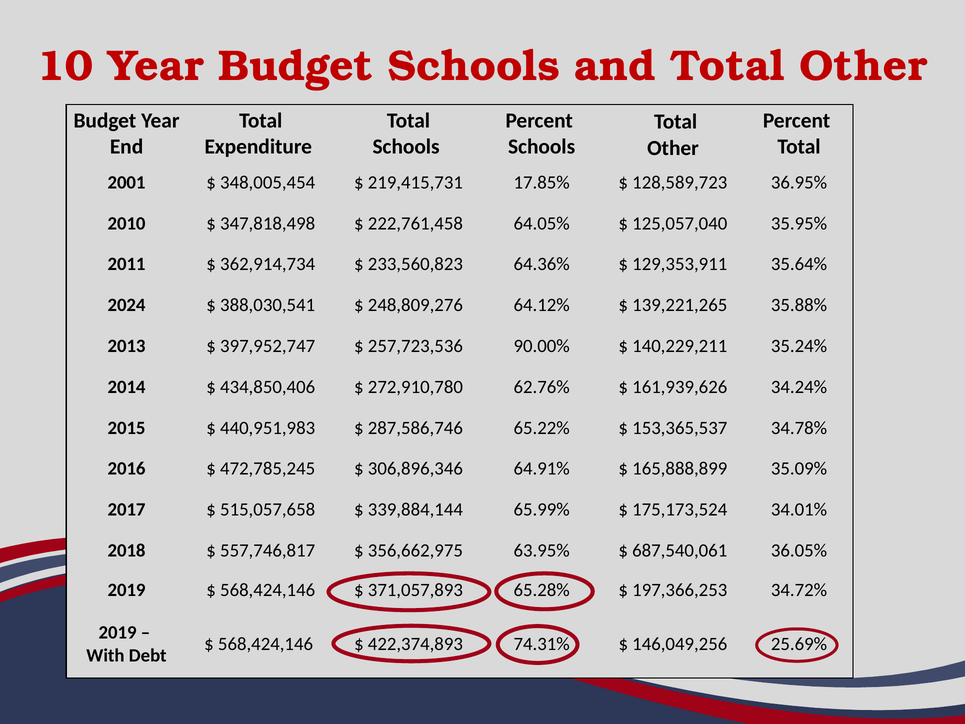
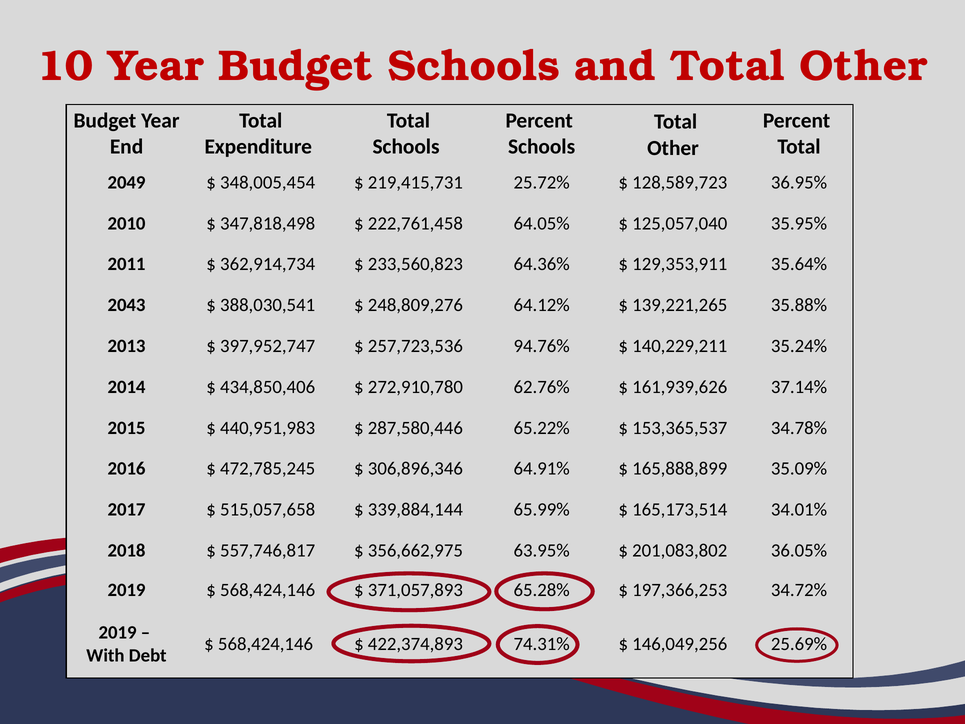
2001: 2001 -> 2049
17.85%: 17.85% -> 25.72%
2024: 2024 -> 2043
90.00%: 90.00% -> 94.76%
34.24%: 34.24% -> 37.14%
287,586,746: 287,586,746 -> 287,580,446
175,173,524: 175,173,524 -> 165,173,514
687,540,061: 687,540,061 -> 201,083,802
